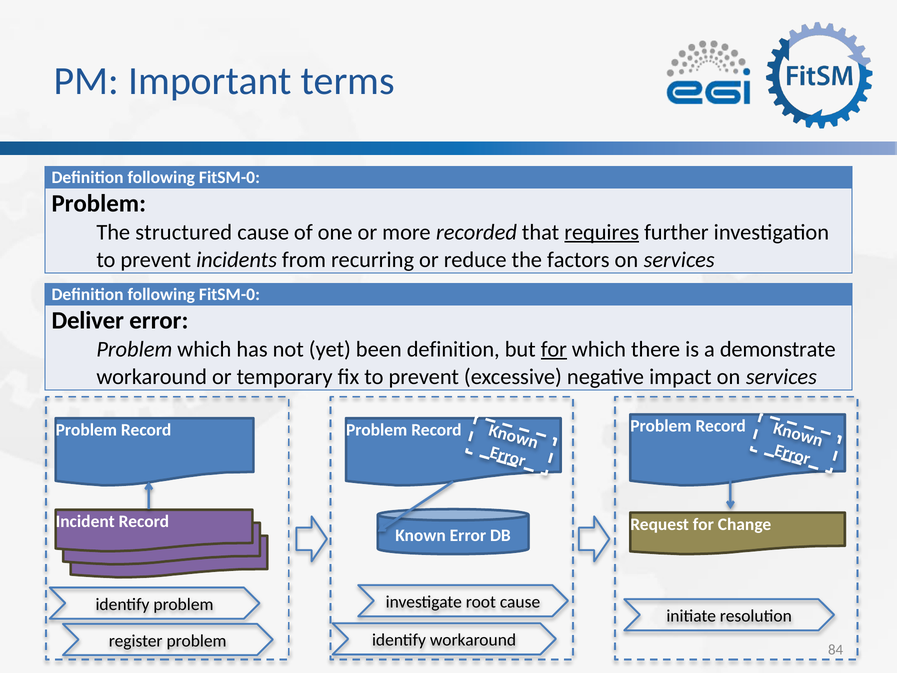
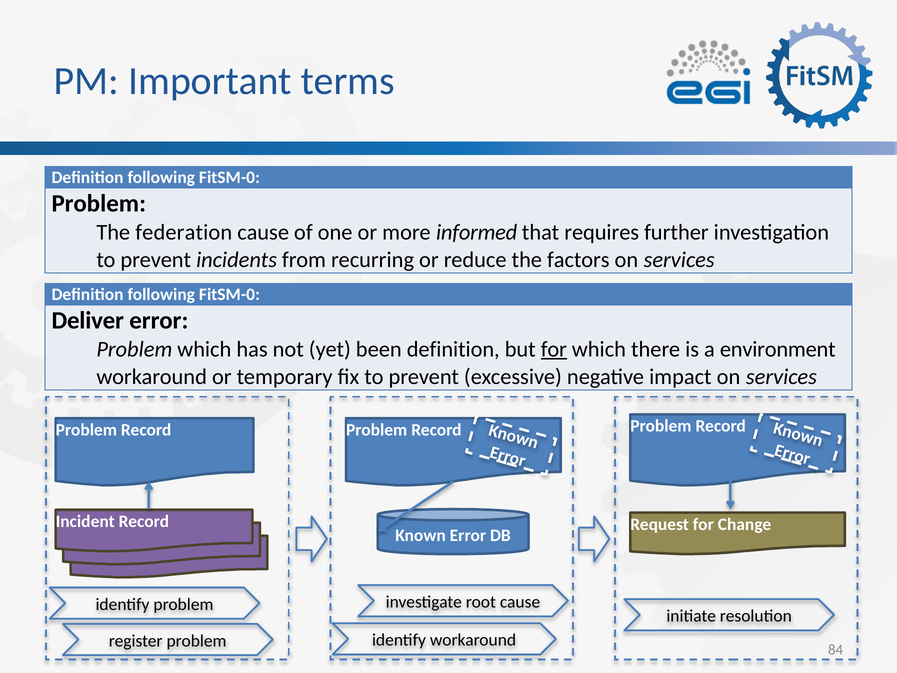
structured: structured -> federation
recorded: recorded -> informed
requires underline: present -> none
demonstrate: demonstrate -> environment
